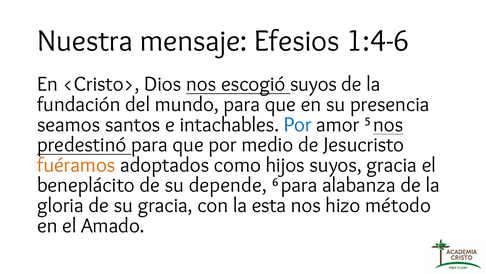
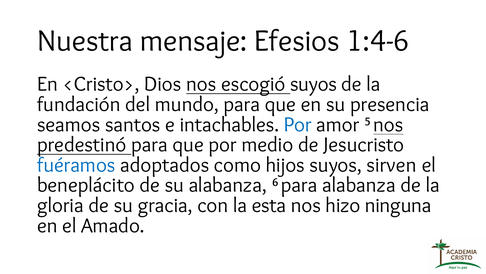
fuéramos colour: orange -> blue
suyos gracia: gracia -> sirven
su depende: depende -> alabanza
método: método -> ninguna
